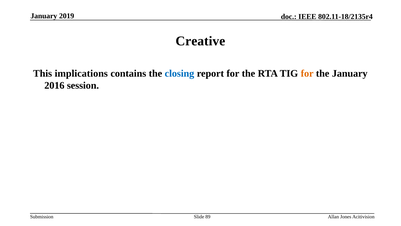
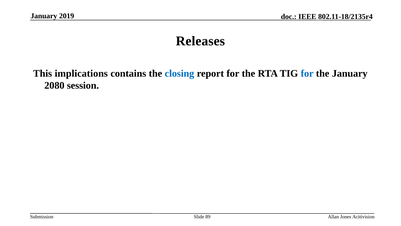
Creative: Creative -> Releases
for at (307, 73) colour: orange -> blue
2016: 2016 -> 2080
